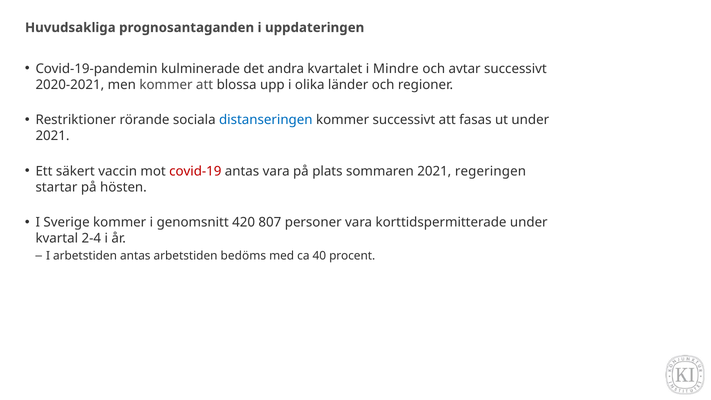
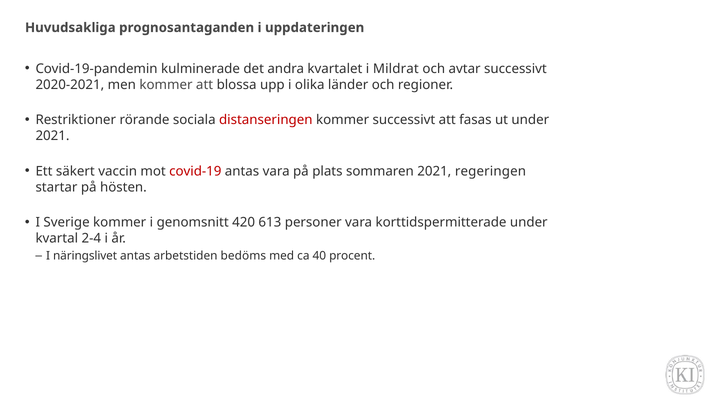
Mindre: Mindre -> Mildrat
distanseringen colour: blue -> red
807: 807 -> 613
I arbetstiden: arbetstiden -> näringslivet
